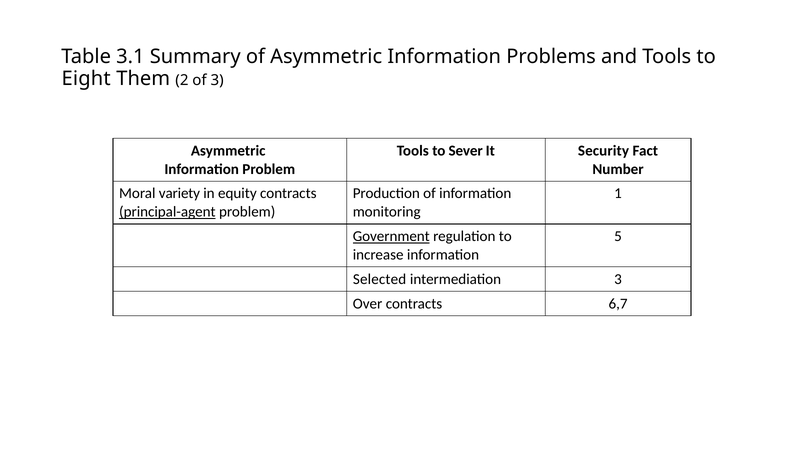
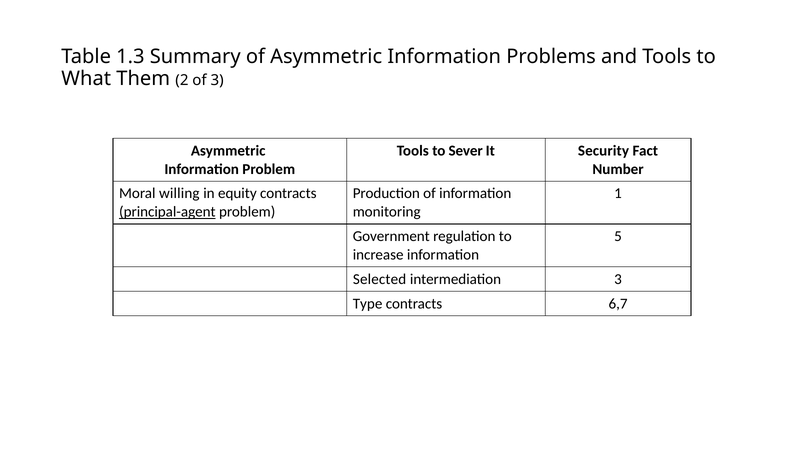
3.1: 3.1 -> 1.3
Eight: Eight -> What
variety: variety -> willing
Government underline: present -> none
Over: Over -> Type
